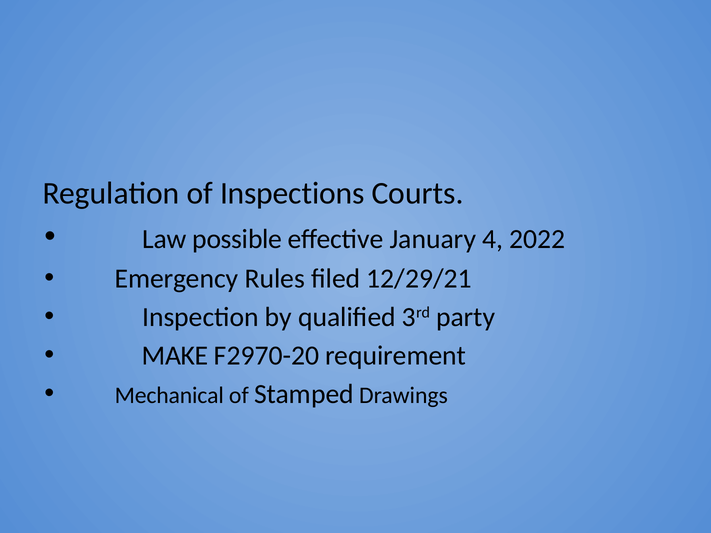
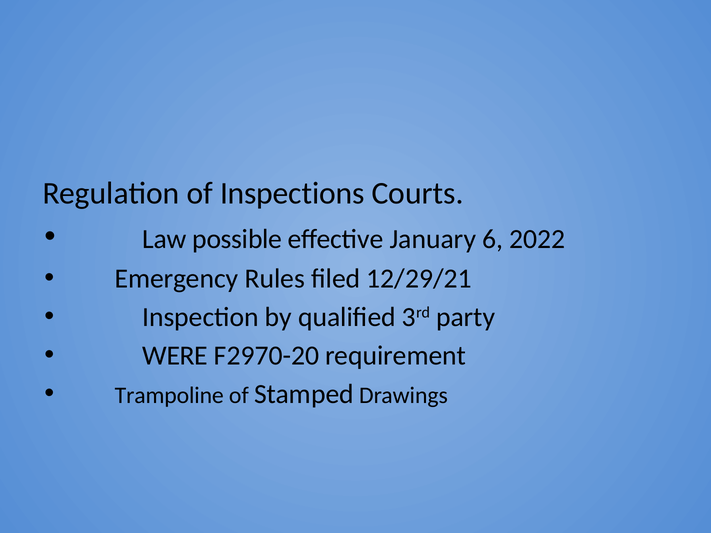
4: 4 -> 6
MAKE: MAKE -> WERE
Mechanical: Mechanical -> Trampoline
